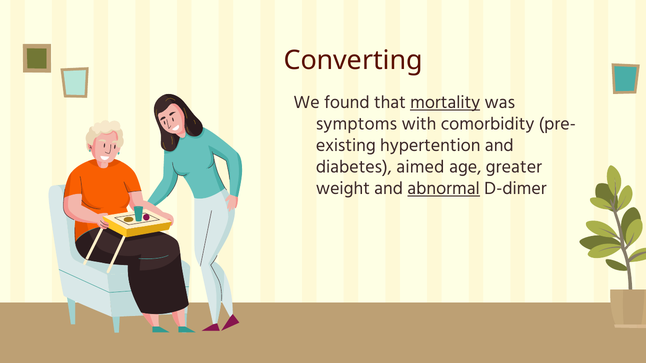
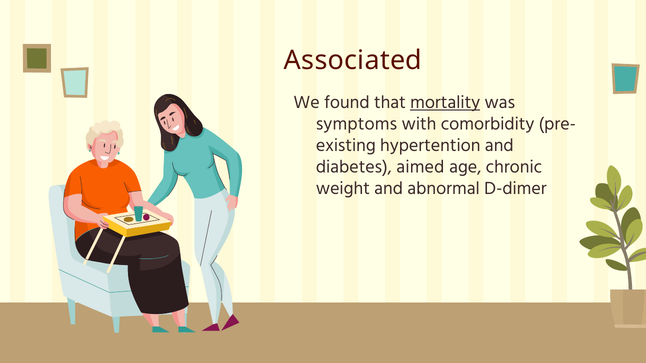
Converting: Converting -> Associated
greater: greater -> chronic
abnormal underline: present -> none
